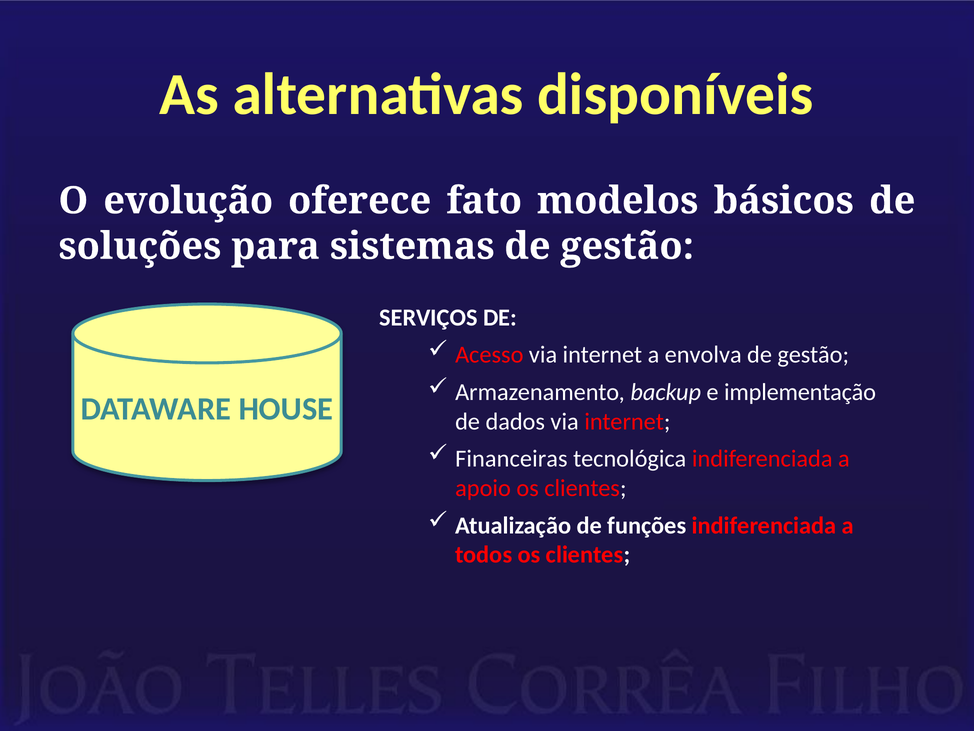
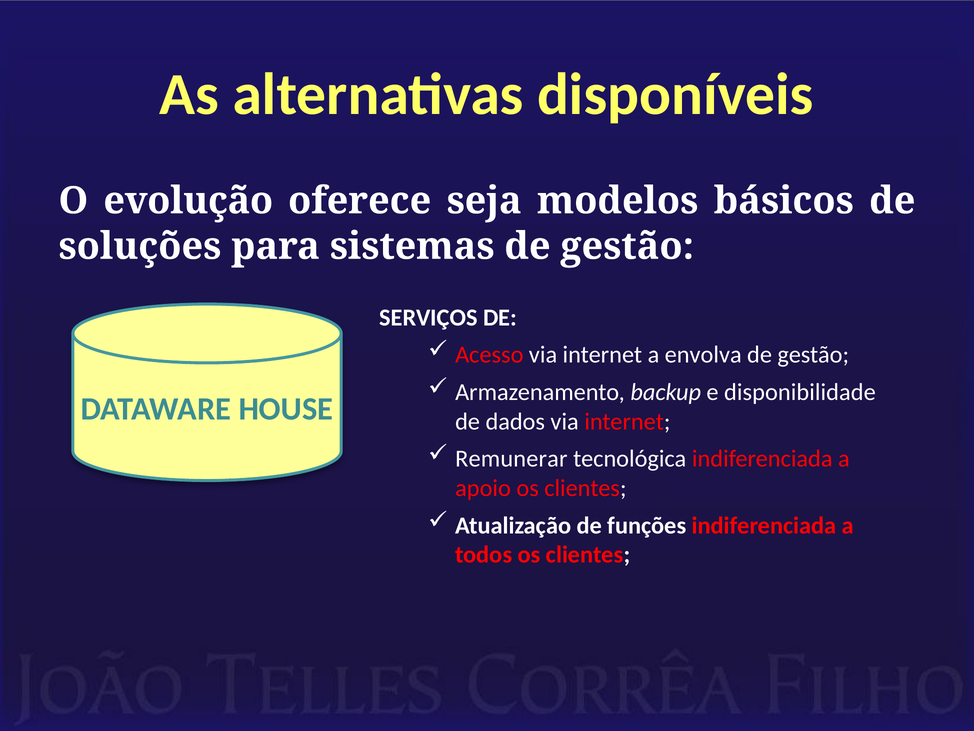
fato: fato -> seja
implementação: implementação -> disponibilidade
Financeiras: Financeiras -> Remunerar
